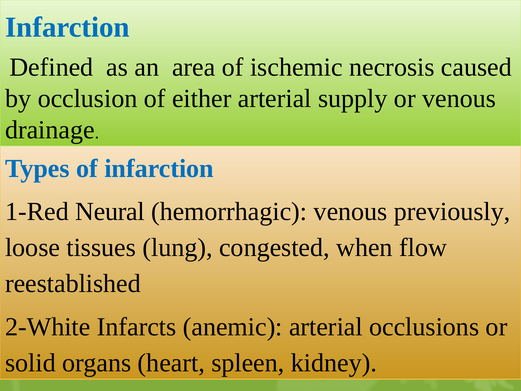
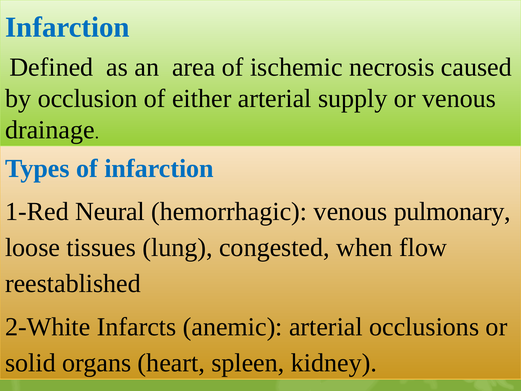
previously: previously -> pulmonary
